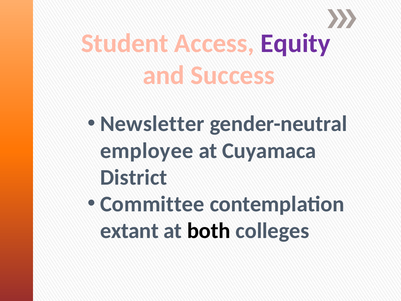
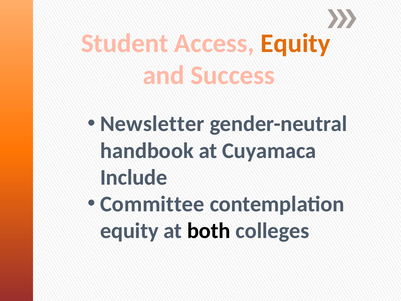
Equity at (295, 43) colour: purple -> orange
employee: employee -> handbook
District: District -> Include
extant at (129, 231): extant -> equity
